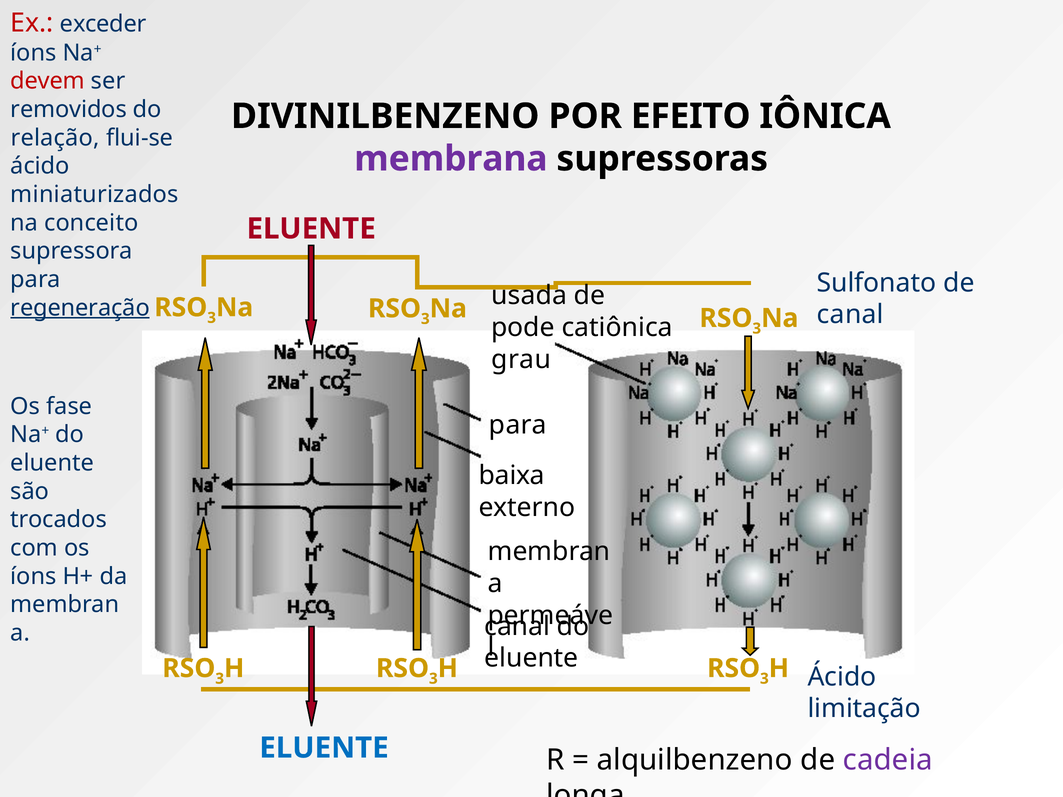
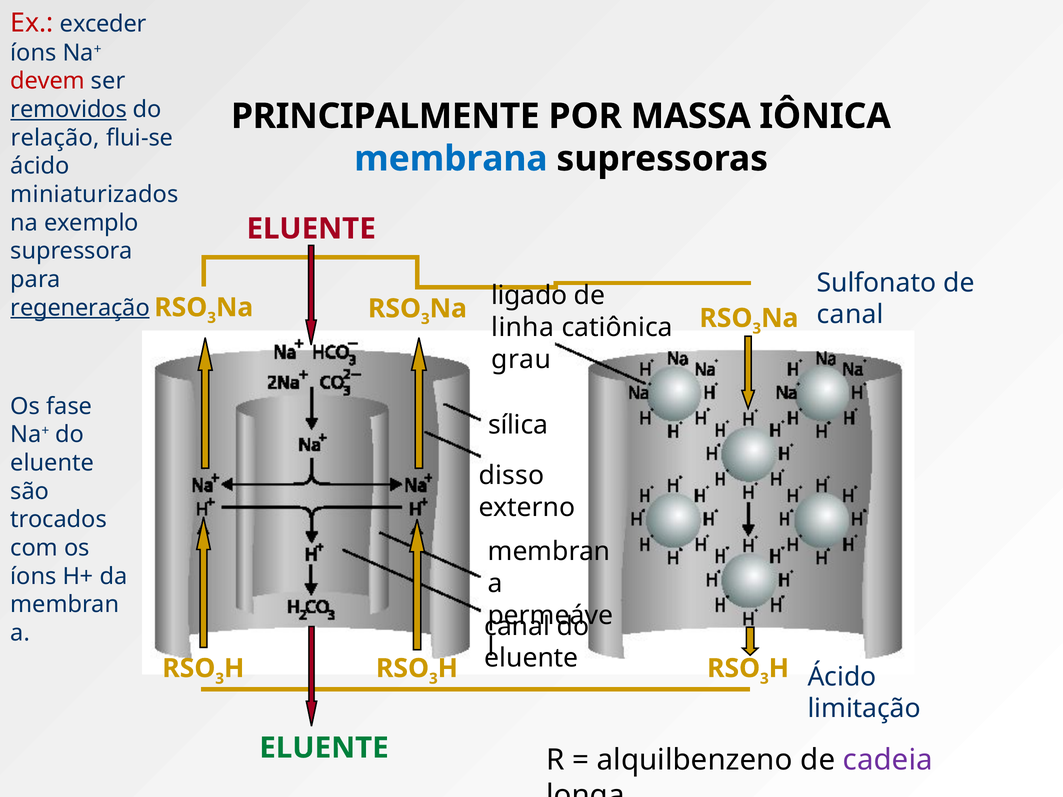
removidos underline: none -> present
DIVINILBENZENO: DIVINILBENZENO -> PRINCIPALMENTE
EFEITO: EFEITO -> MASSA
membrana colour: purple -> blue
conceito: conceito -> exemplo
usada: usada -> ligado
pode: pode -> linha
para at (518, 425): para -> sílica
baixa: baixa -> disso
ELUENTE at (324, 748) colour: blue -> green
